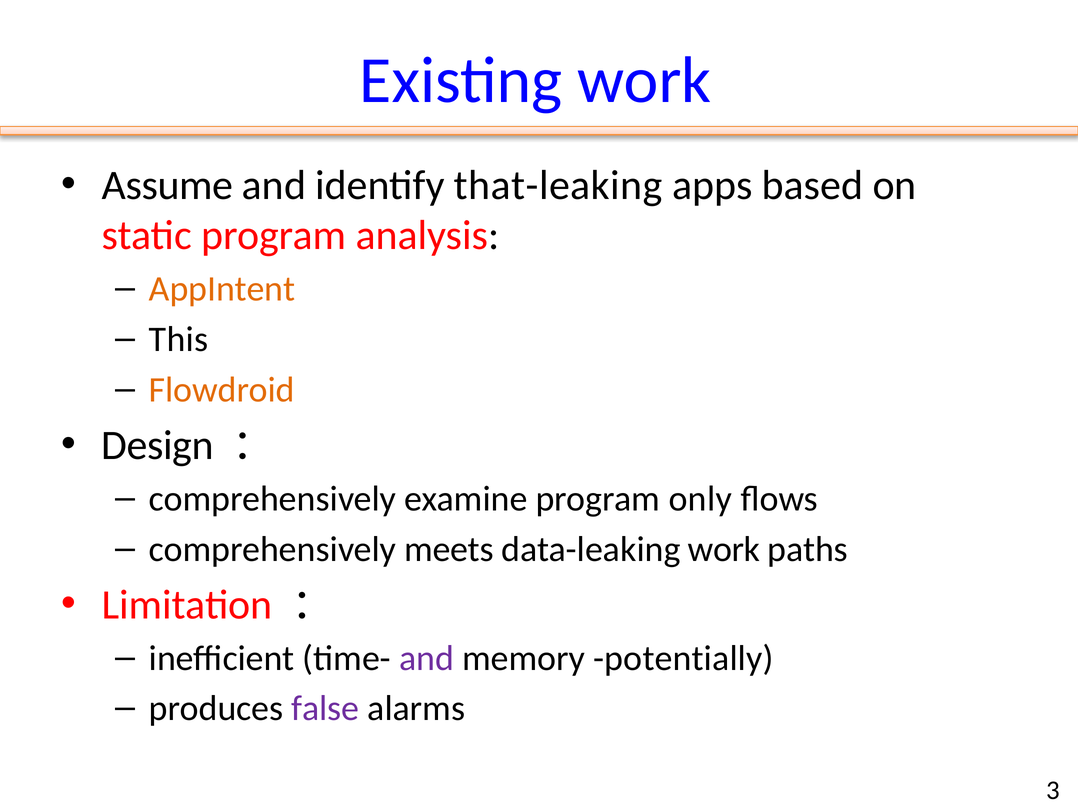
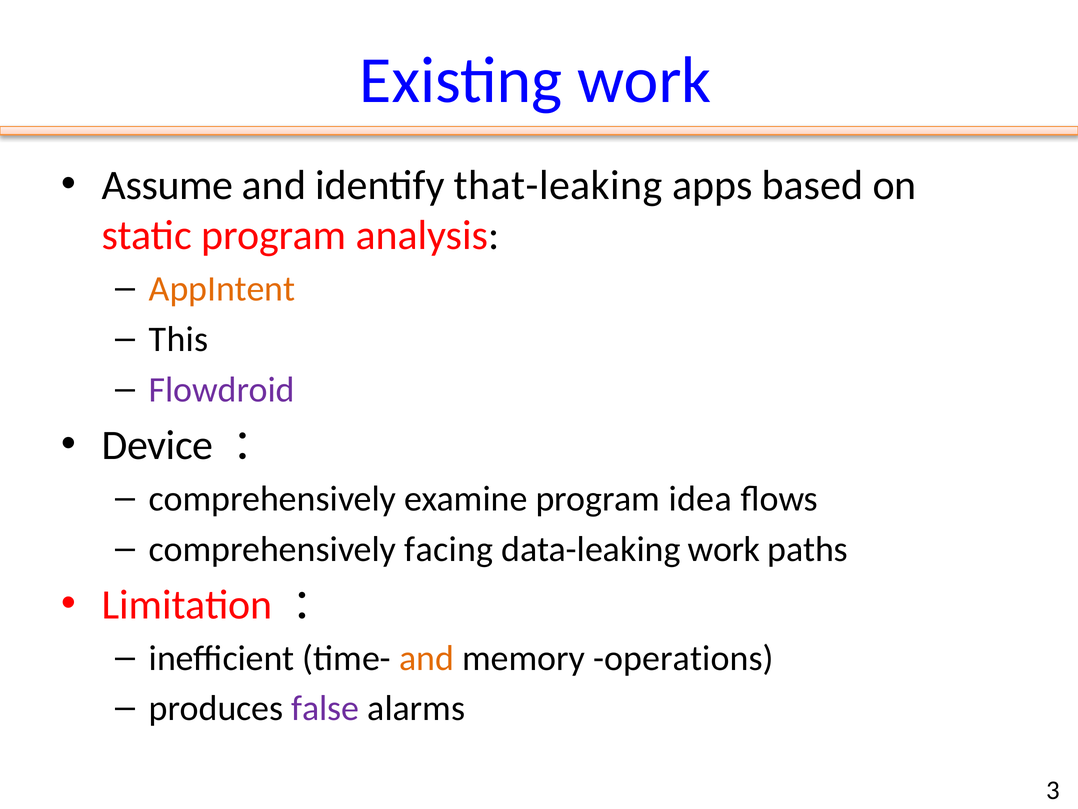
Flowdroid colour: orange -> purple
Design: Design -> Device
only: only -> idea
meets: meets -> facing
and at (427, 658) colour: purple -> orange
potentially: potentially -> operations
